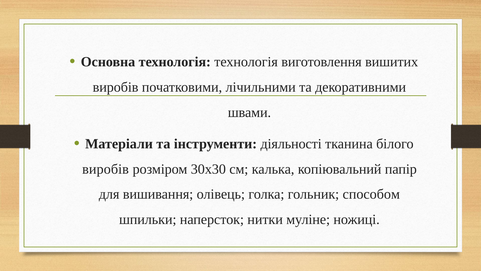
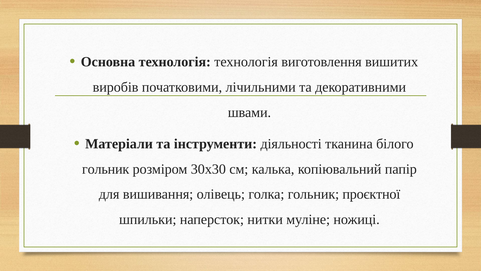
виробів at (106, 169): виробів -> гольник
способом: способом -> проєктної
